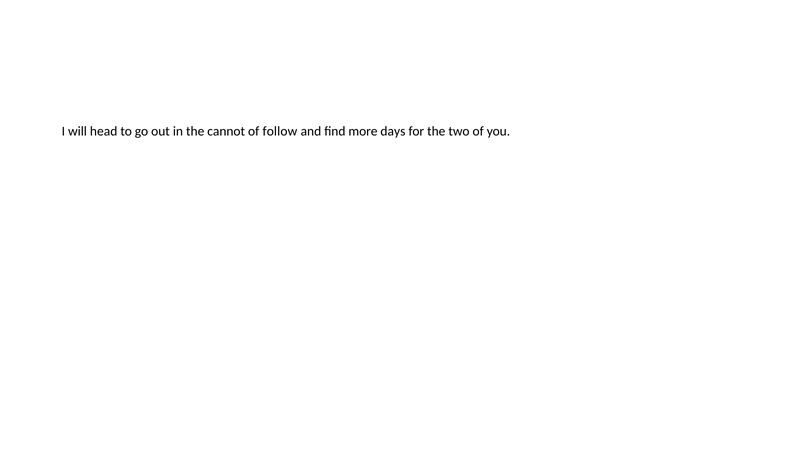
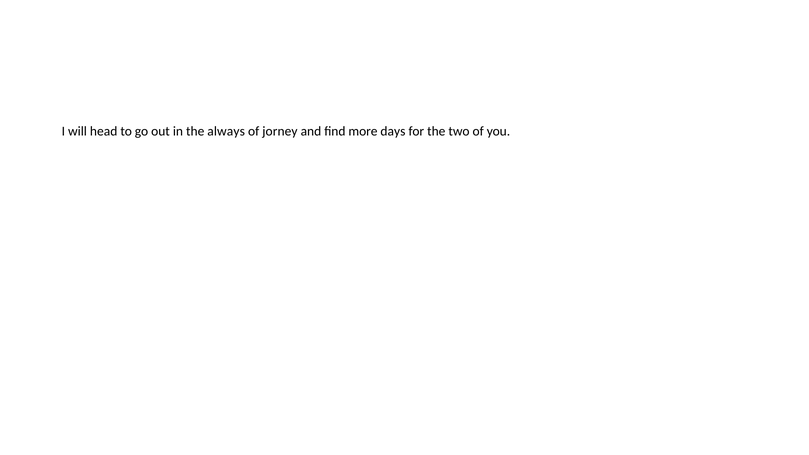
cannot: cannot -> always
follow: follow -> jorney
